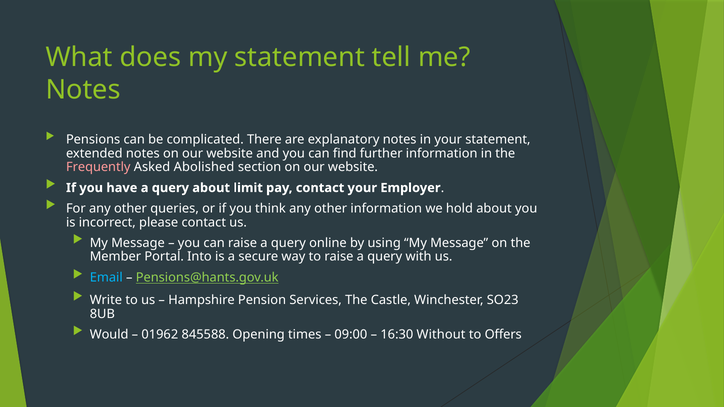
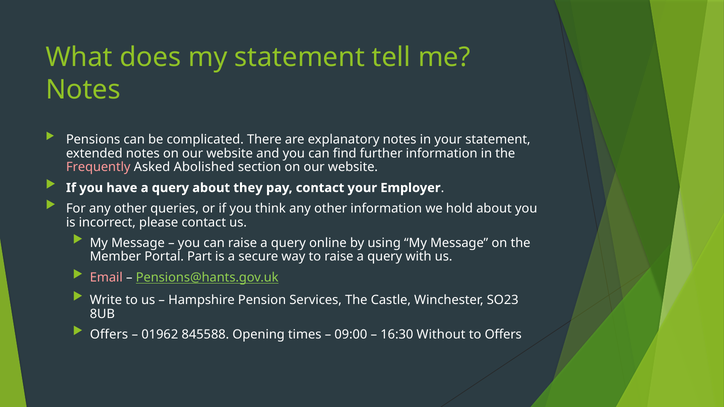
limit: limit -> they
Into: Into -> Part
Email colour: light blue -> pink
Would at (109, 335): Would -> Offers
